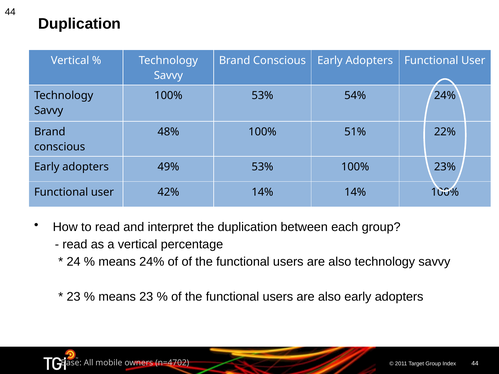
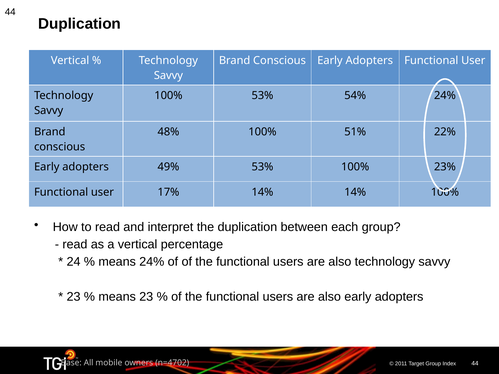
42%: 42% -> 17%
